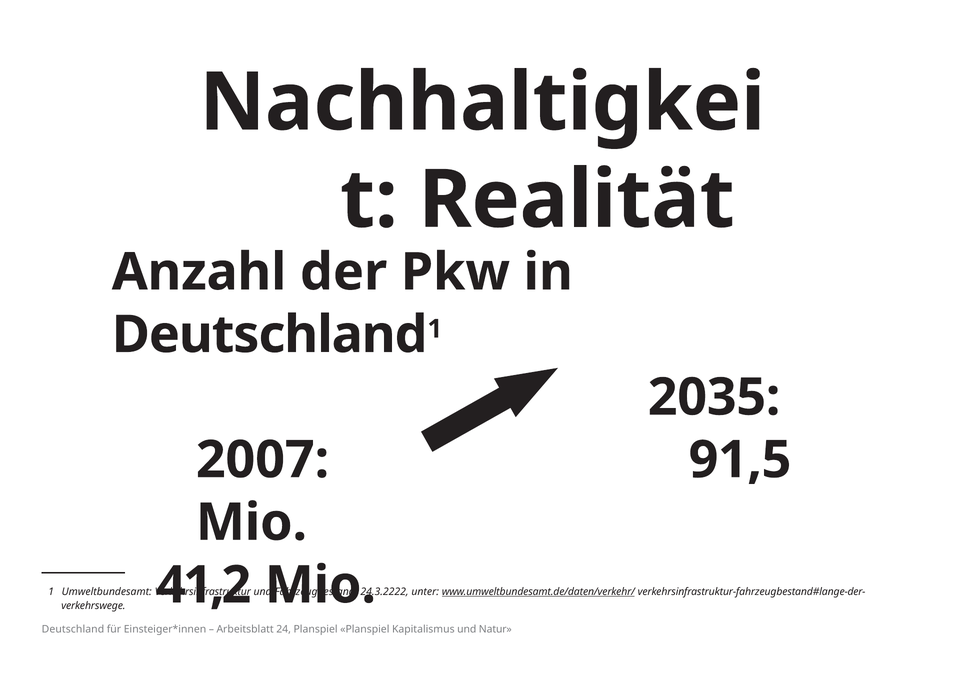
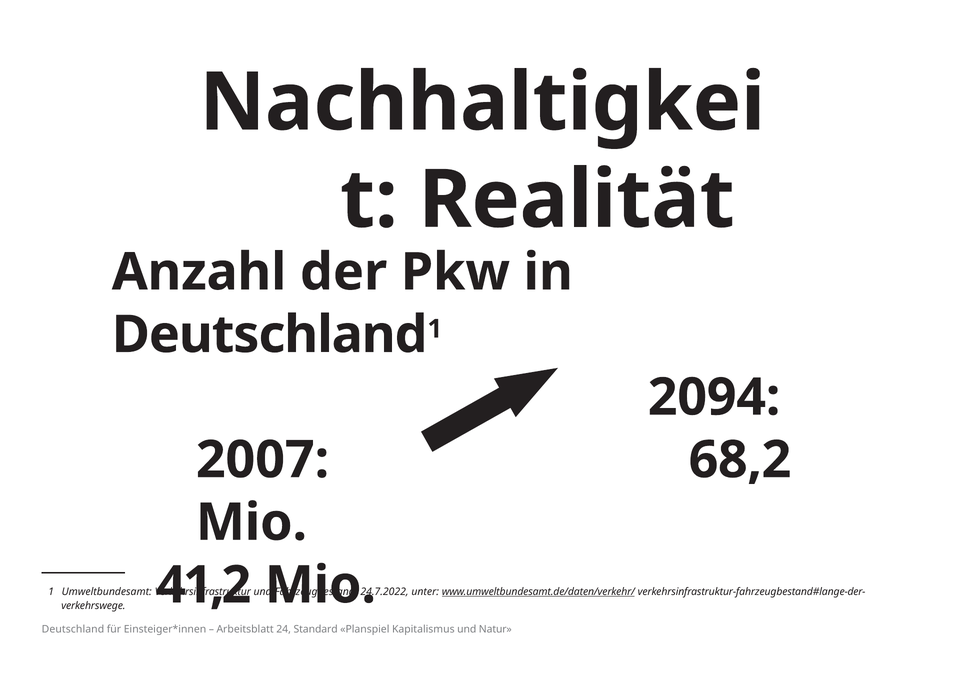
2035: 2035 -> 2094
91,5: 91,5 -> 68,2
24.3.2222: 24.3.2222 -> 24.7.2022
24 Planspiel: Planspiel -> Standard
